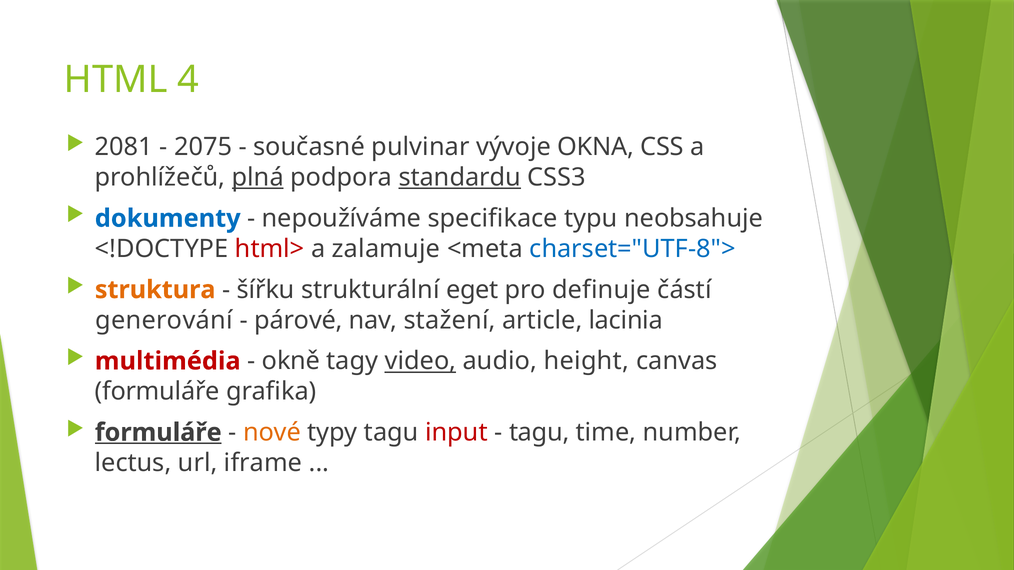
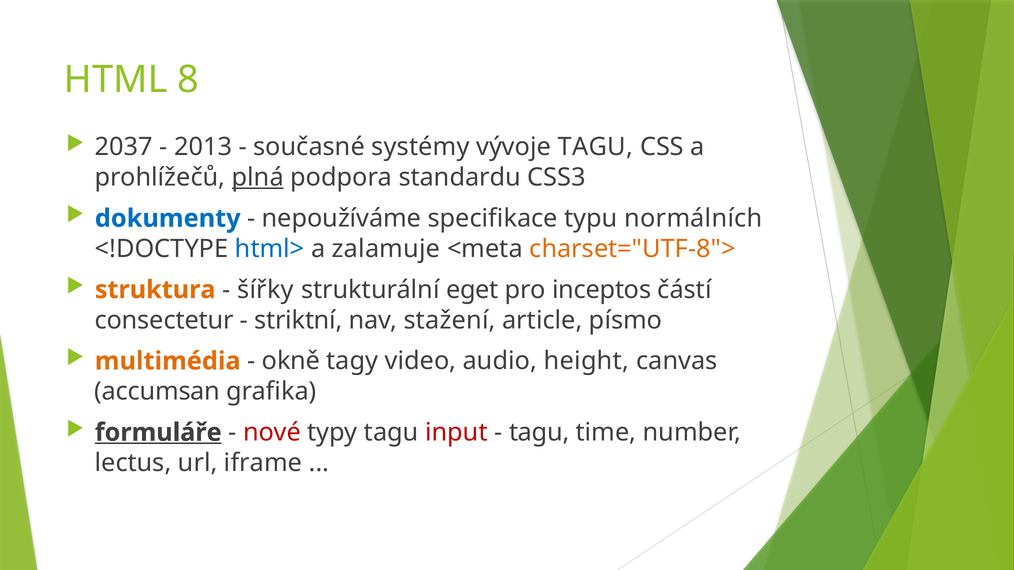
4: 4 -> 8
2081: 2081 -> 2037
2075: 2075 -> 2013
pulvinar: pulvinar -> systémy
vývoje OKNA: OKNA -> TAGU
standardu underline: present -> none
neobsahuje: neobsahuje -> normálních
html> colour: red -> blue
charset="UTF-8"> colour: blue -> orange
šířku: šířku -> šířky
definuje: definuje -> inceptos
generování: generování -> consectetur
párové: párové -> striktní
lacinia: lacinia -> písmo
multimédia colour: red -> orange
video underline: present -> none
formuláře at (157, 392): formuláře -> accumsan
nové colour: orange -> red
